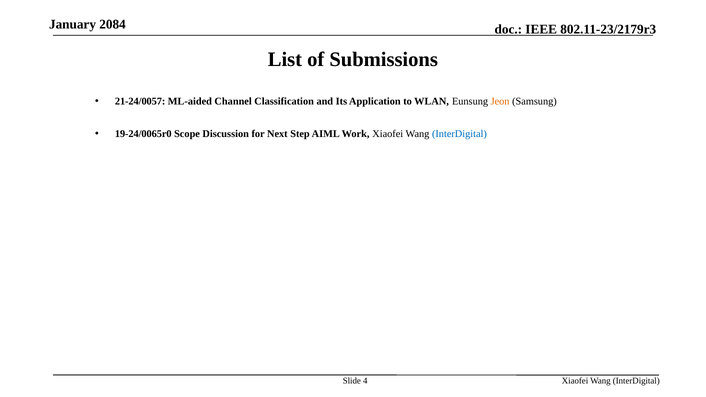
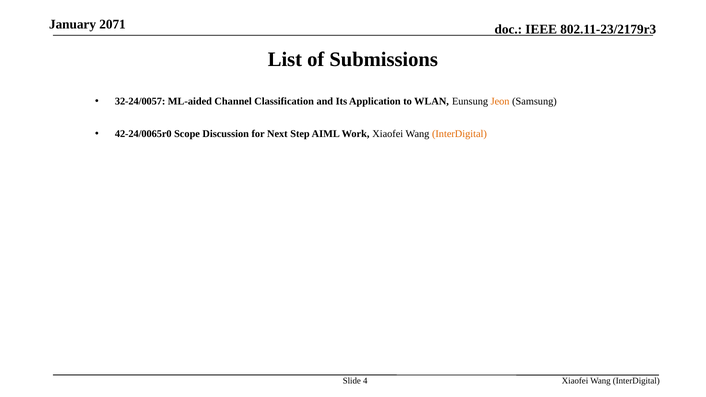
2084: 2084 -> 2071
21-24/0057: 21-24/0057 -> 32-24/0057
19-24/0065r0: 19-24/0065r0 -> 42-24/0065r0
InterDigital at (459, 134) colour: blue -> orange
